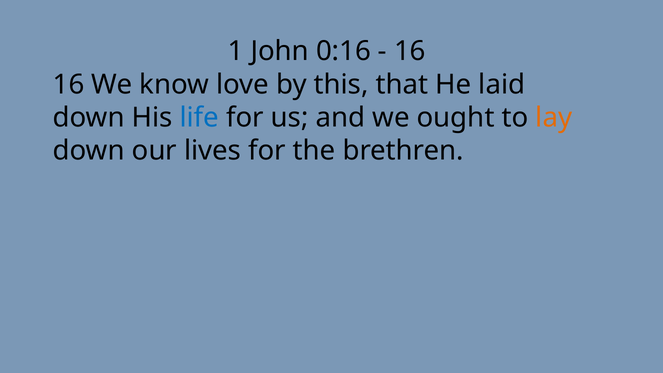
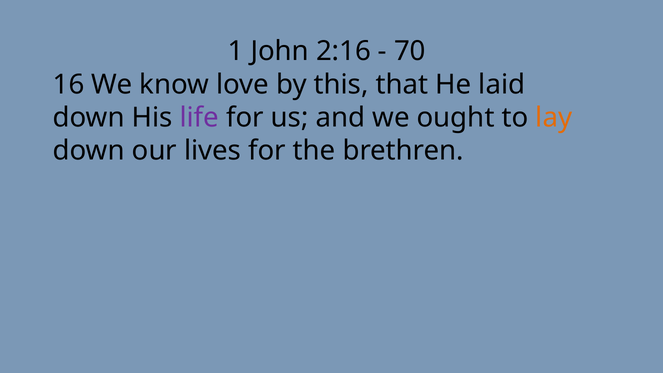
0:16: 0:16 -> 2:16
16 at (410, 51): 16 -> 70
life colour: blue -> purple
